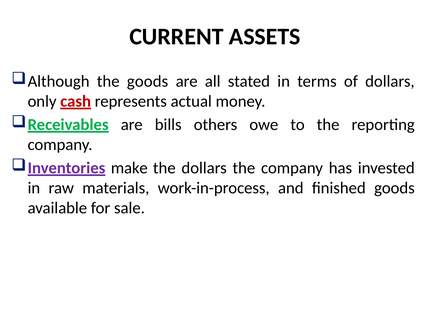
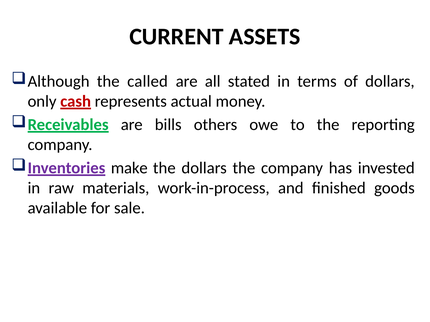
the goods: goods -> called
